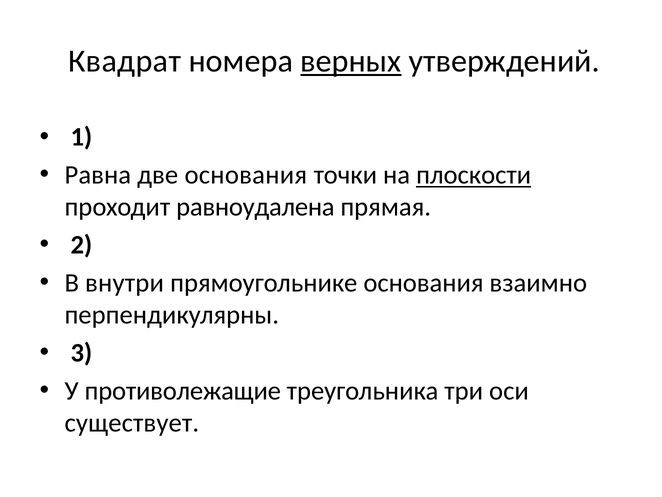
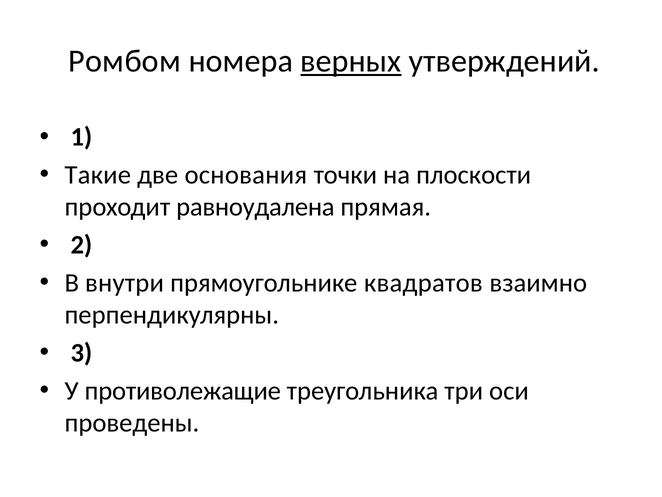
Квадрат: Квадрат -> Ромбом
Равна: Равна -> Такие
плоскости underline: present -> none
прямоугольнике основания: основания -> квадратов
существует: существует -> проведены
